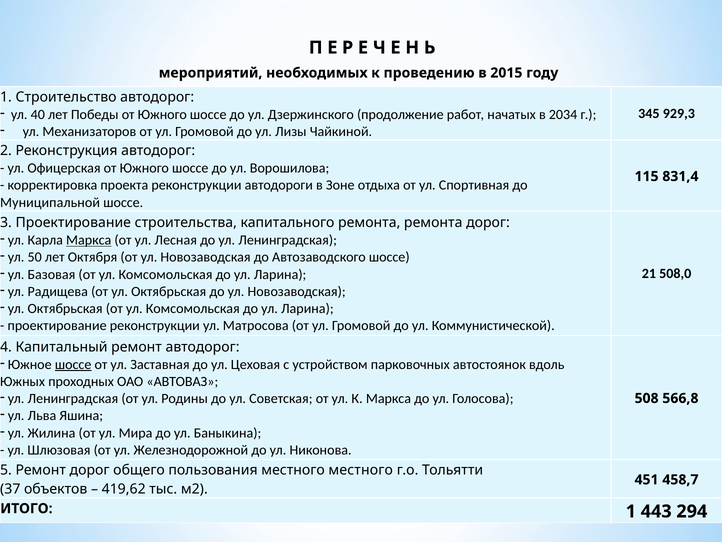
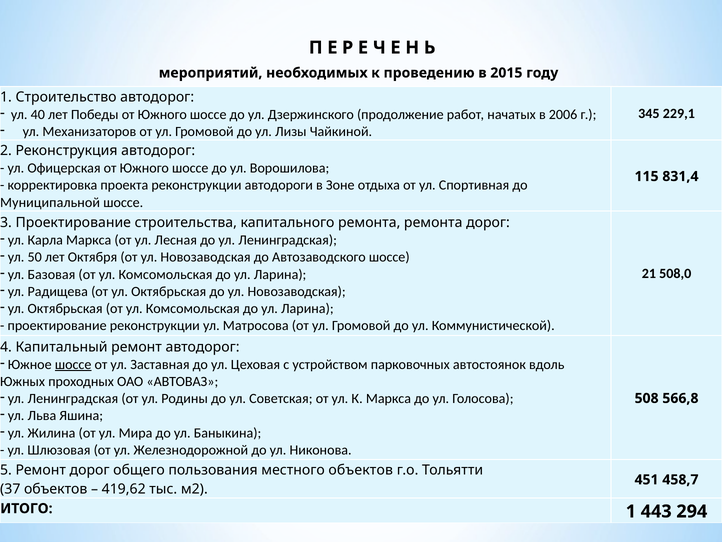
929,3: 929,3 -> 229,1
2034: 2034 -> 2006
Маркса at (89, 240) underline: present -> none
местного местного: местного -> объектов
